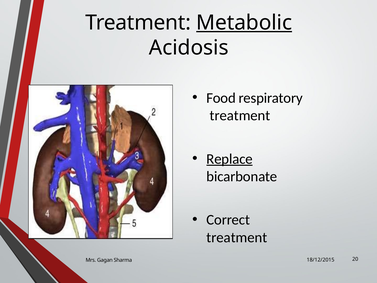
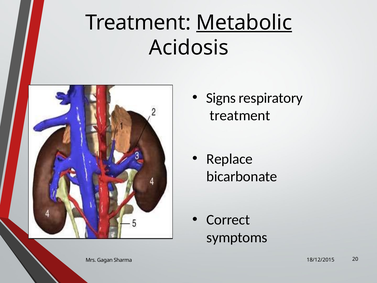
Food: Food -> Signs
Replace underline: present -> none
treatment at (237, 237): treatment -> symptoms
